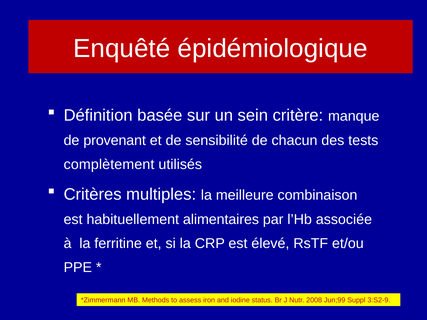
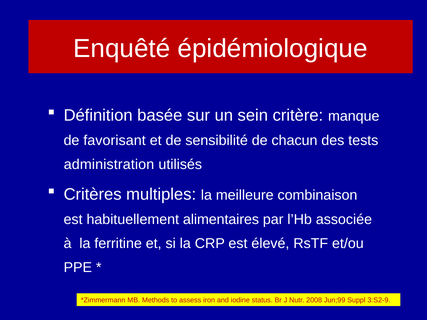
provenant: provenant -> favorisant
complètement: complètement -> administration
